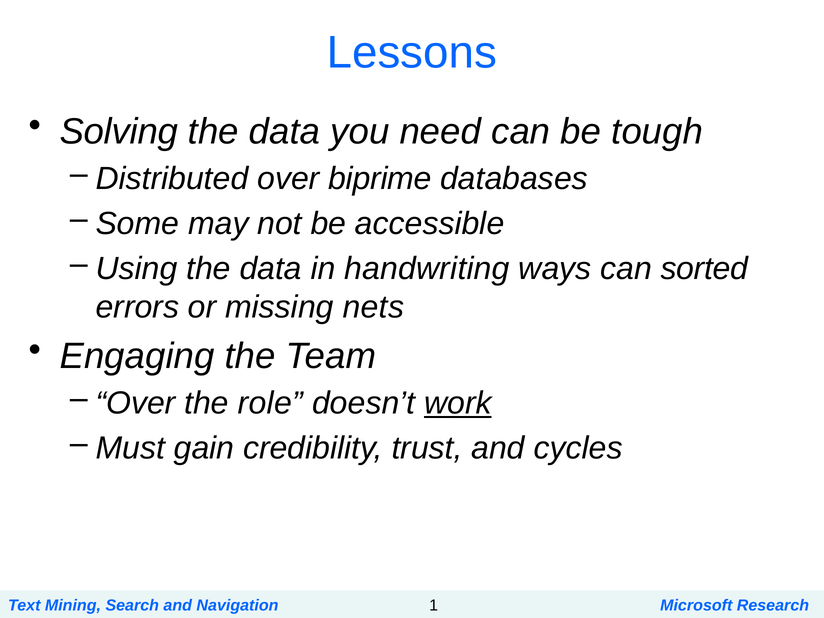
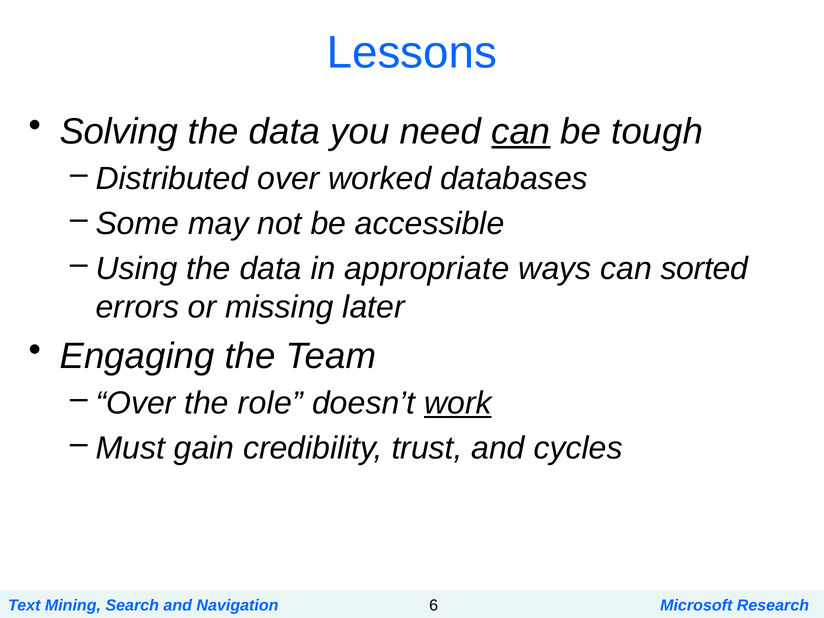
can at (521, 132) underline: none -> present
biprime: biprime -> worked
handwriting: handwriting -> appropriate
nets: nets -> later
1: 1 -> 6
